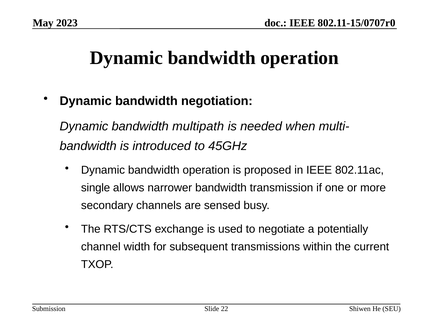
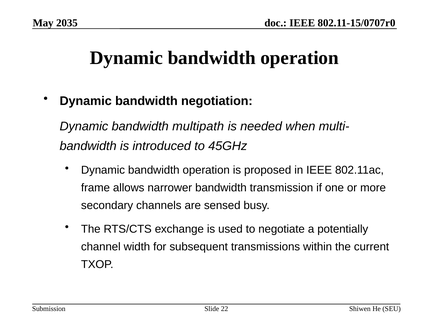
2023: 2023 -> 2035
single: single -> frame
